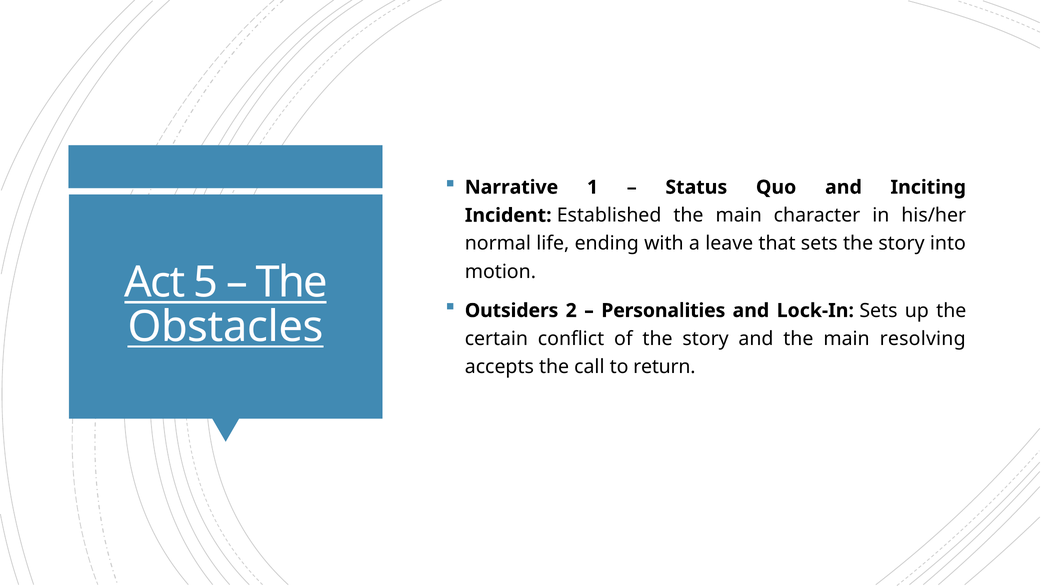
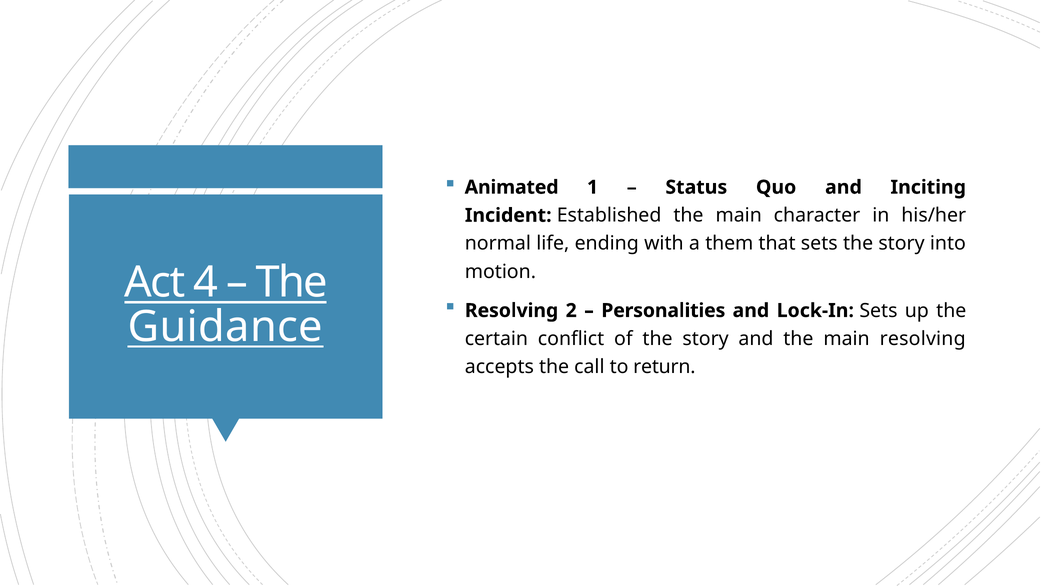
Narrative: Narrative -> Animated
leave: leave -> them
5: 5 -> 4
Outsiders at (512, 311): Outsiders -> Resolving
Obstacles: Obstacles -> Guidance
